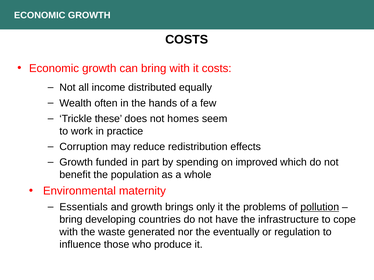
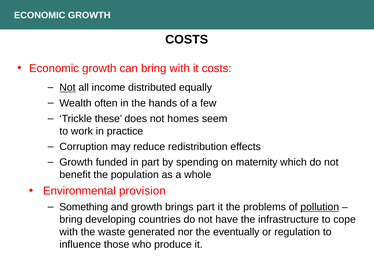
Not at (67, 88) underline: none -> present
improved: improved -> maternity
maternity: maternity -> provision
Essentials: Essentials -> Something
brings only: only -> part
